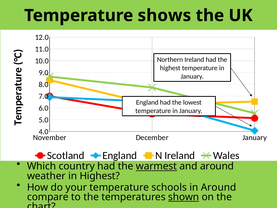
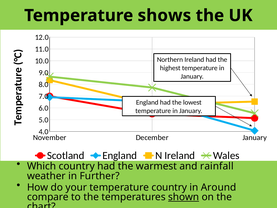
warmest underline: present -> none
and around: around -> rainfall
in Highest: Highest -> Further
temperature schools: schools -> country
